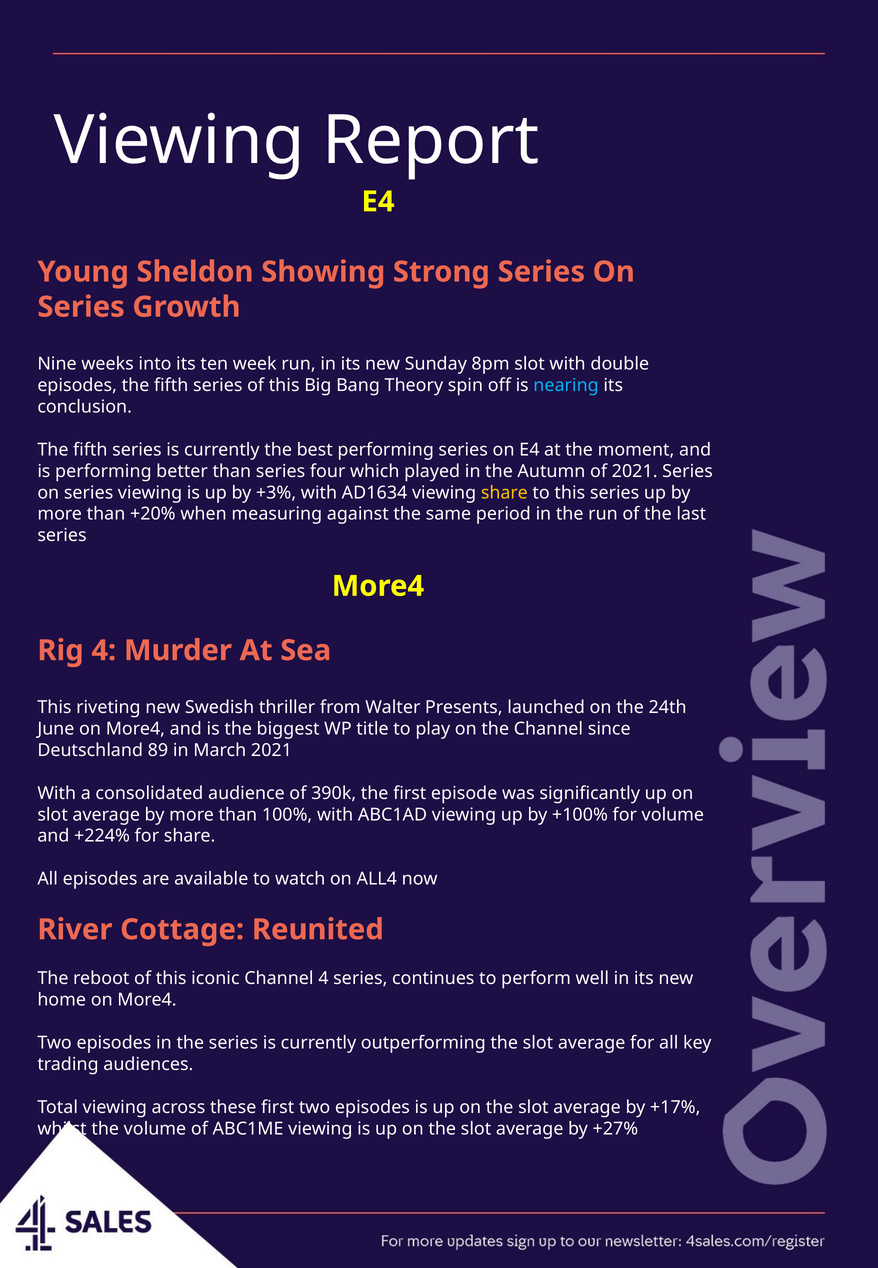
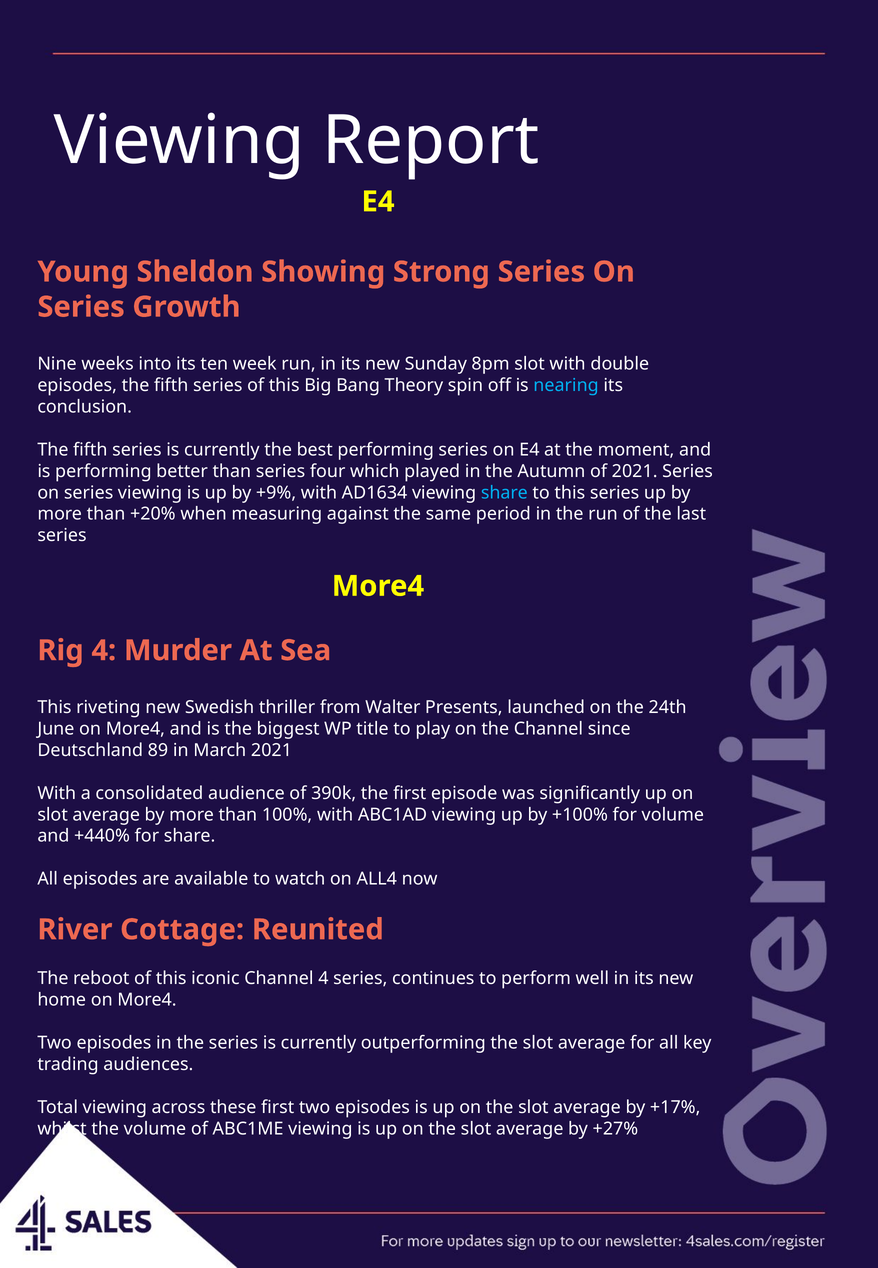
+3%: +3% -> +9%
share at (504, 493) colour: yellow -> light blue
+224%: +224% -> +440%
